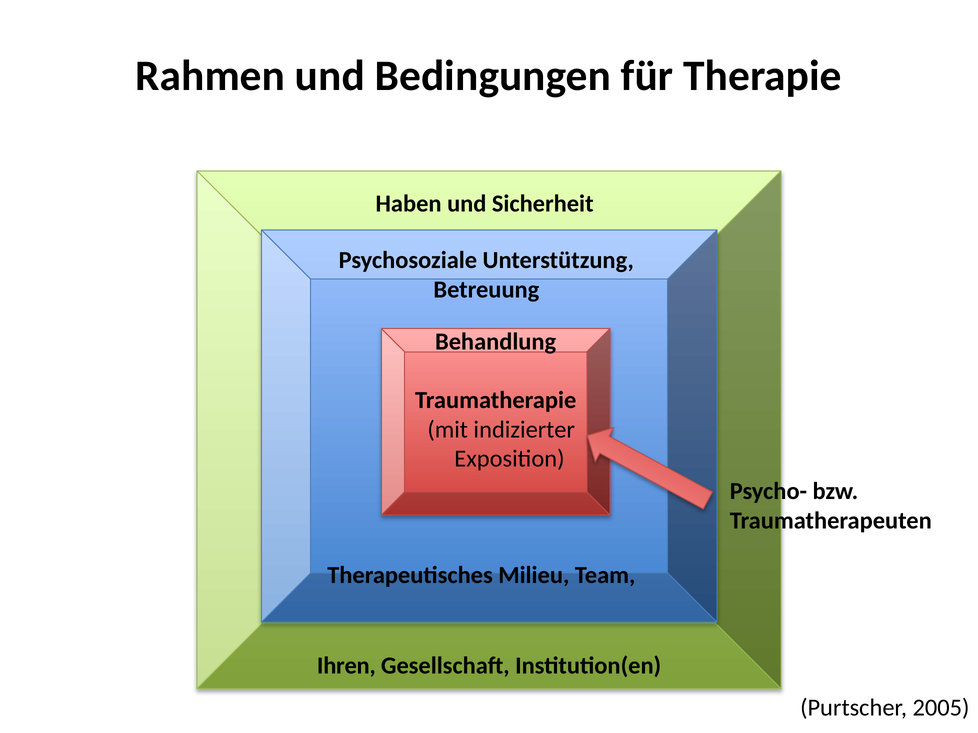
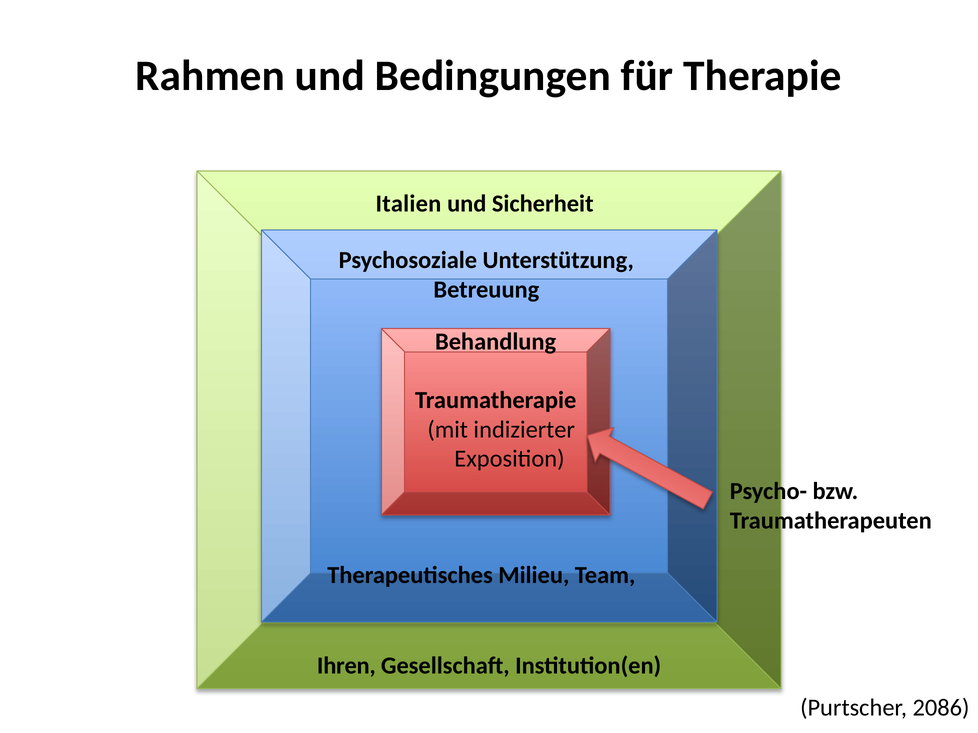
Haben: Haben -> Italien
2005: 2005 -> 2086
